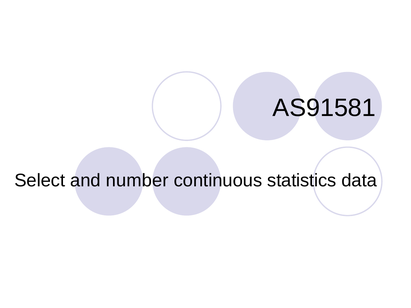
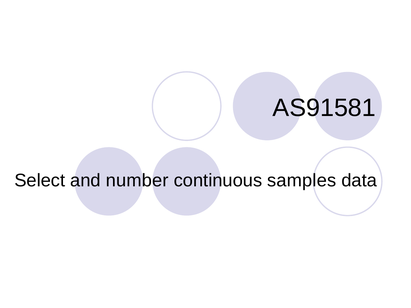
statistics: statistics -> samples
